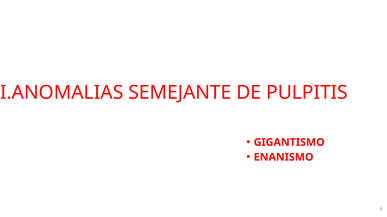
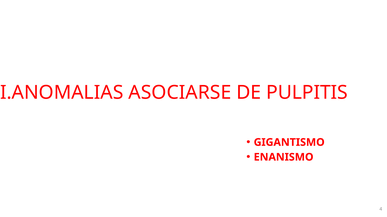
SEMEJANTE: SEMEJANTE -> ASOCIARSE
